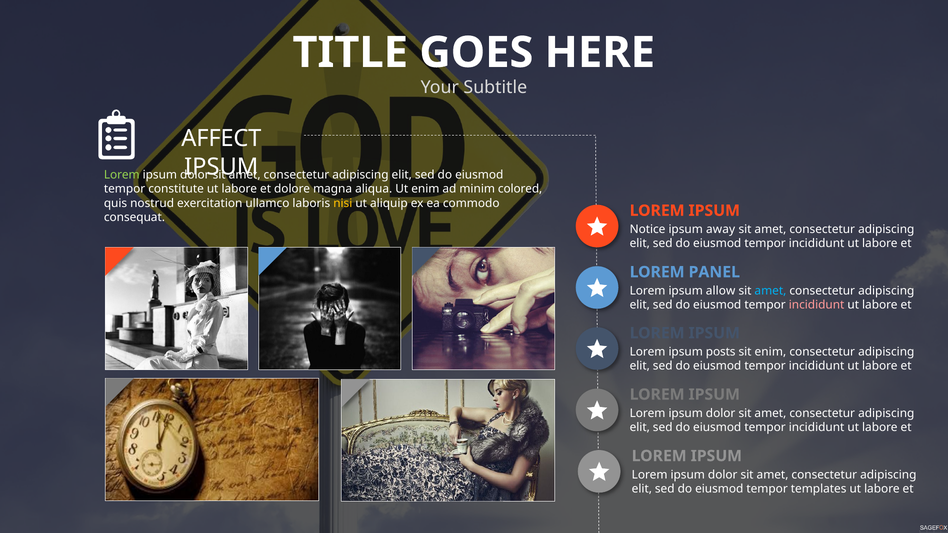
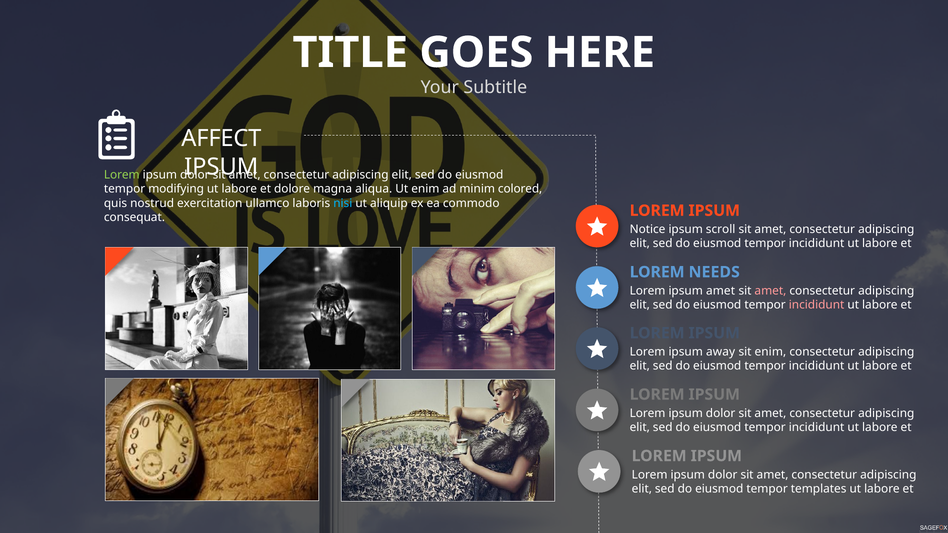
constitute: constitute -> modifying
nisi colour: yellow -> light blue
away: away -> scroll
PANEL: PANEL -> NEEDS
ipsum allow: allow -> amet
amet at (770, 291) colour: light blue -> pink
posts: posts -> away
